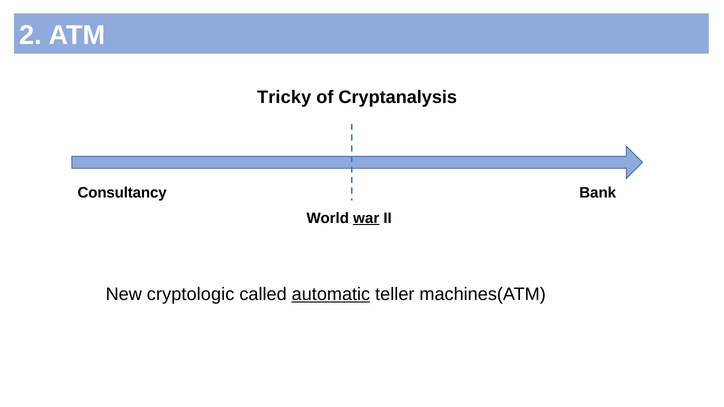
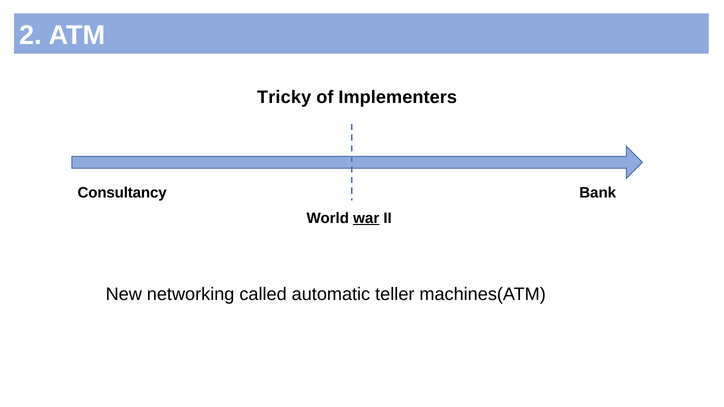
Cryptanalysis: Cryptanalysis -> Implementers
cryptologic: cryptologic -> networking
automatic underline: present -> none
